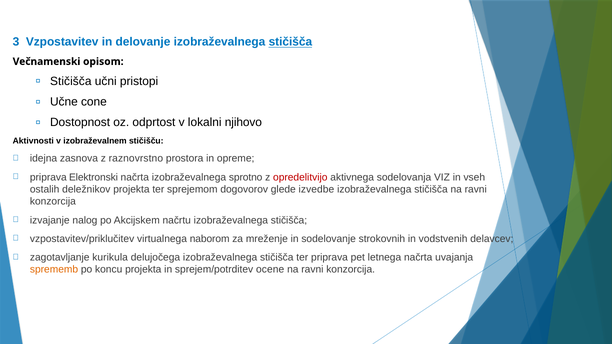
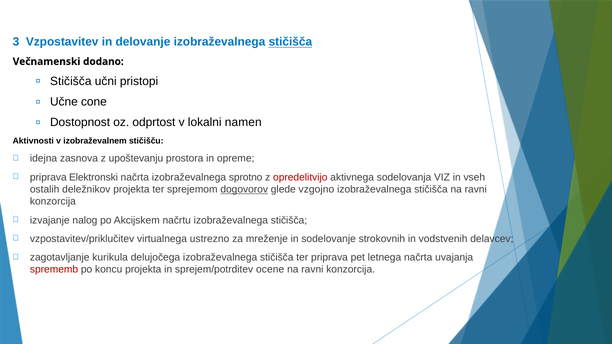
opisom: opisom -> dodano
njihovo: njihovo -> namen
raznovrstno: raznovrstno -> upoštevanju
dogovorov underline: none -> present
izvedbe: izvedbe -> vzgojno
naborom: naborom -> ustrezno
sprememb colour: orange -> red
